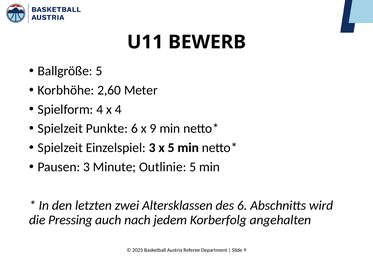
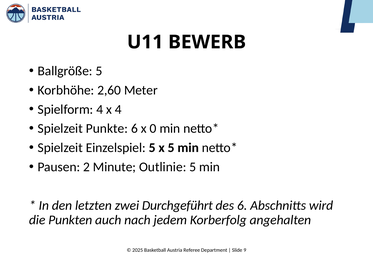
x 9: 9 -> 0
Einzelspiel 3: 3 -> 5
Pausen 3: 3 -> 2
Altersklassen: Altersklassen -> Durchgeführt
Pressing: Pressing -> Punkten
